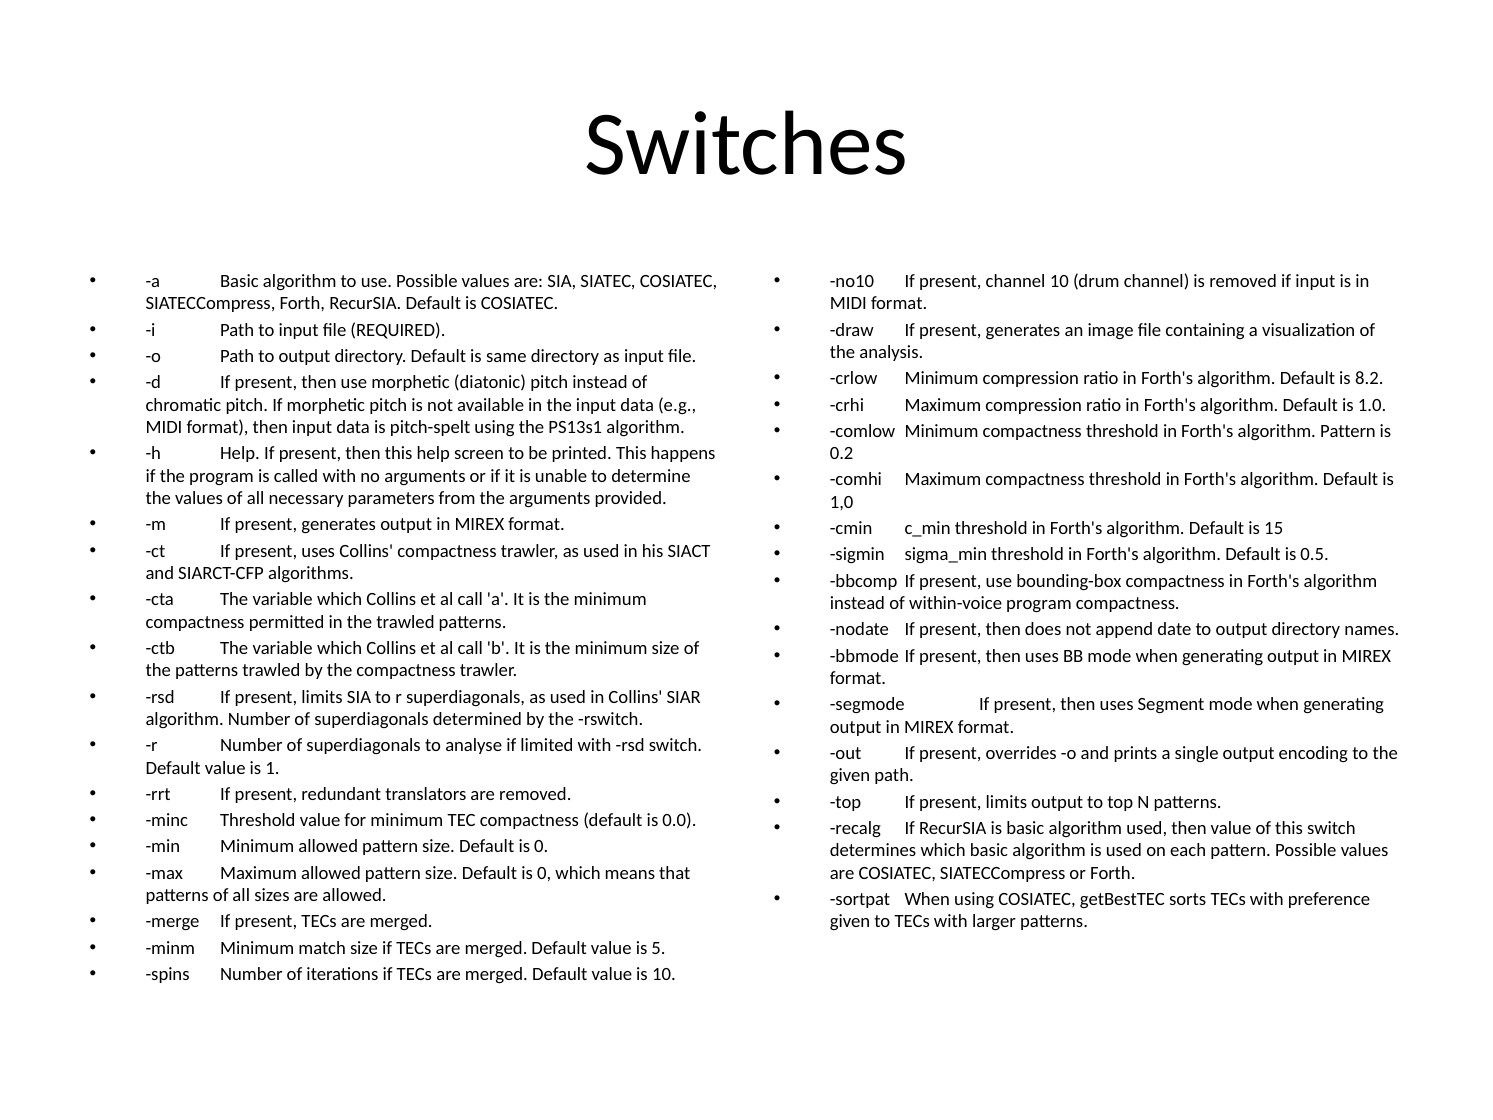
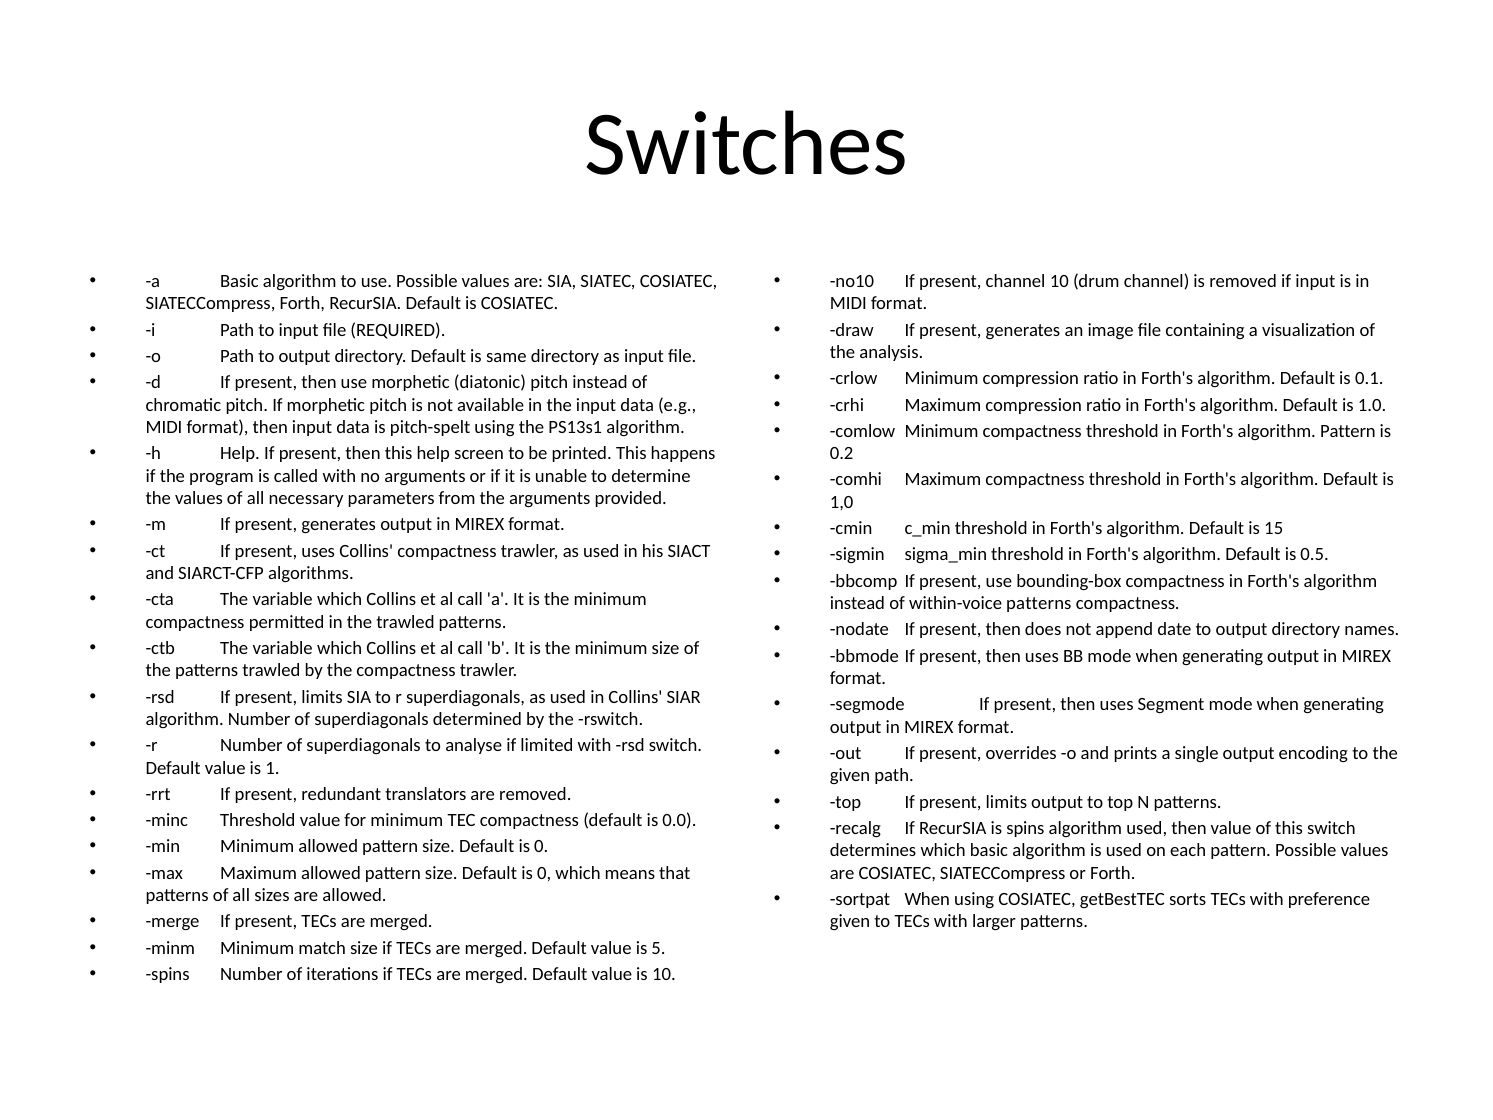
8.2: 8.2 -> 0.1
within-voice program: program -> patterns
is basic: basic -> spins
